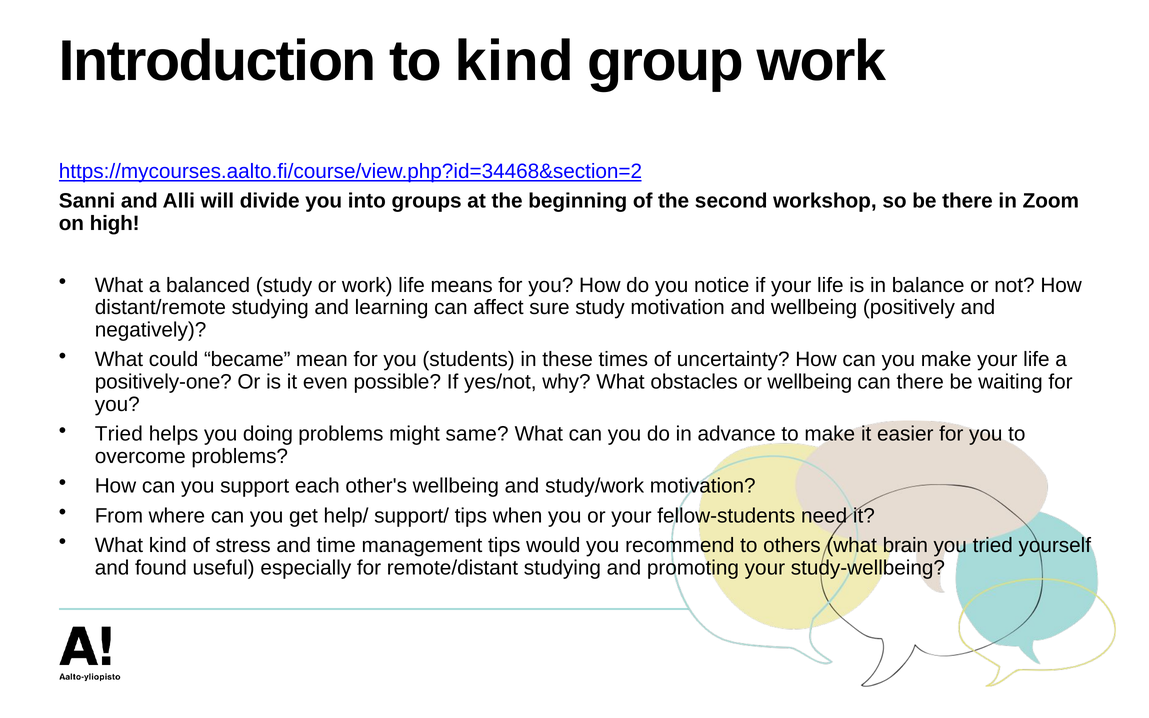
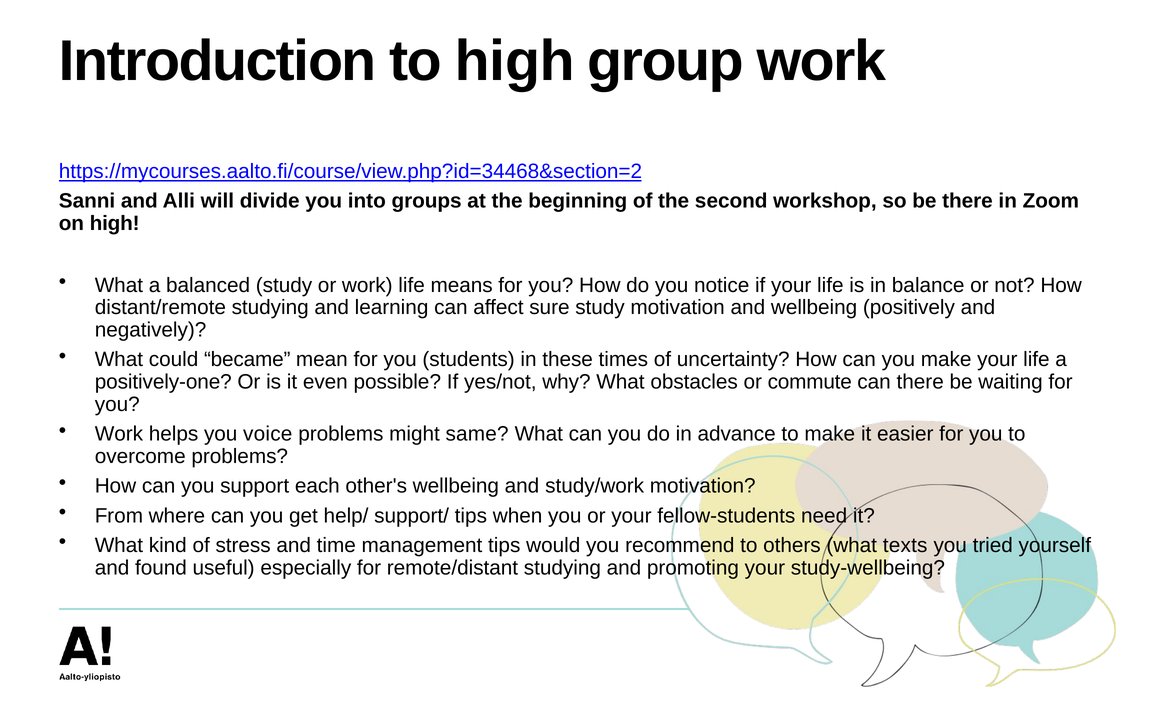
to kind: kind -> high
or wellbeing: wellbeing -> commute
Tried at (119, 434): Tried -> Work
doing: doing -> voice
brain: brain -> texts
